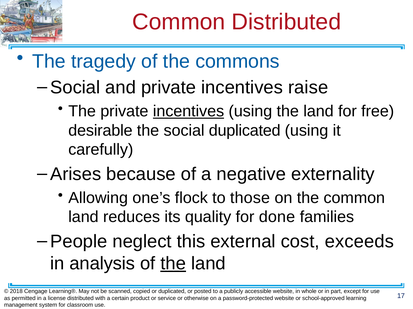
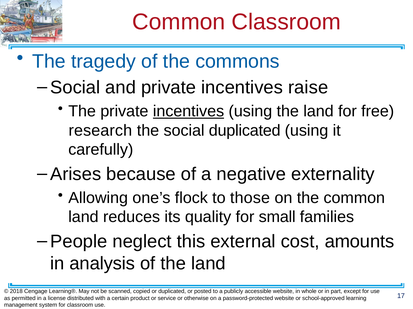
Common Distributed: Distributed -> Classroom
desirable: desirable -> research
done: done -> small
exceeds: exceeds -> amounts
the at (173, 264) underline: present -> none
